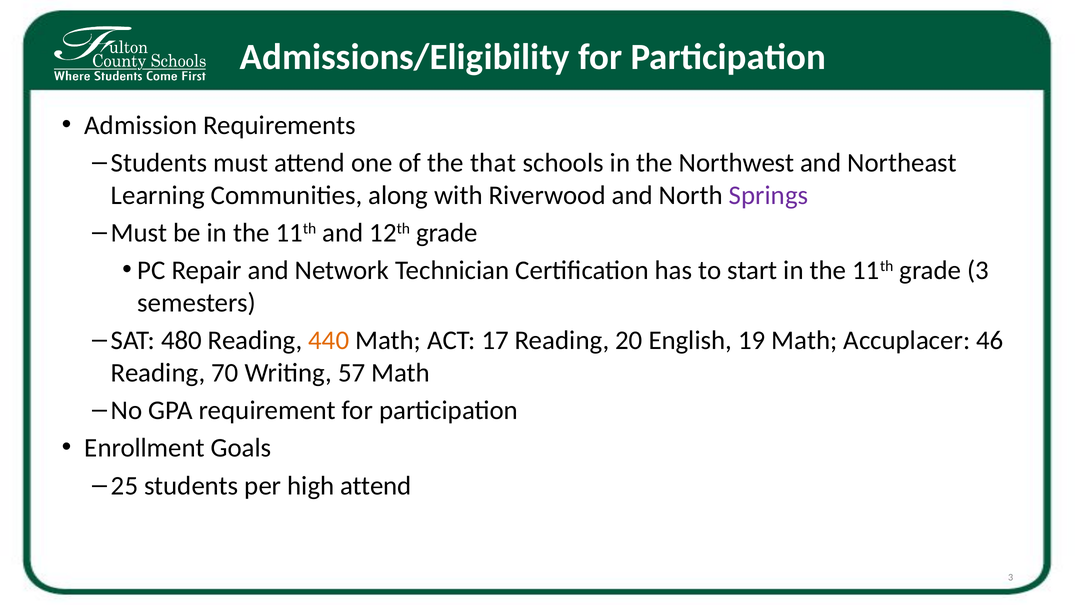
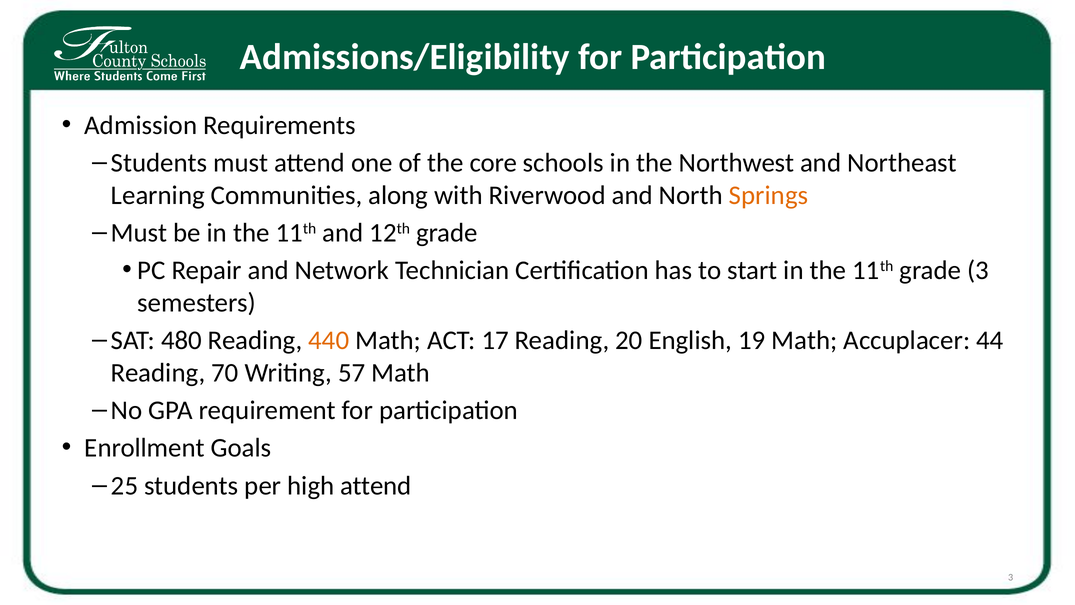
that: that -> core
Springs colour: purple -> orange
46: 46 -> 44
